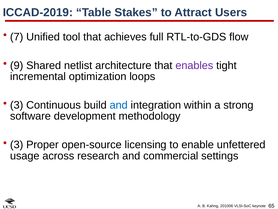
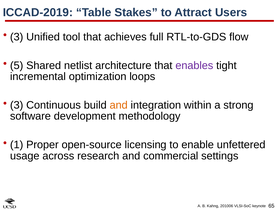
7 at (17, 37): 7 -> 3
9: 9 -> 5
and at (119, 105) colour: blue -> orange
3 at (17, 144): 3 -> 1
